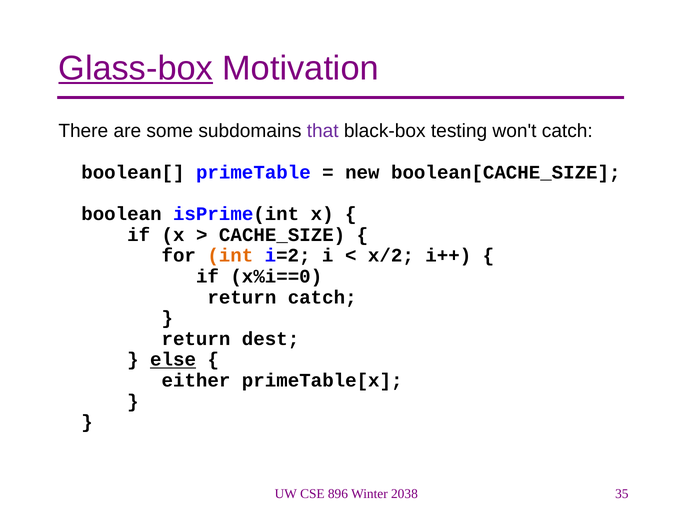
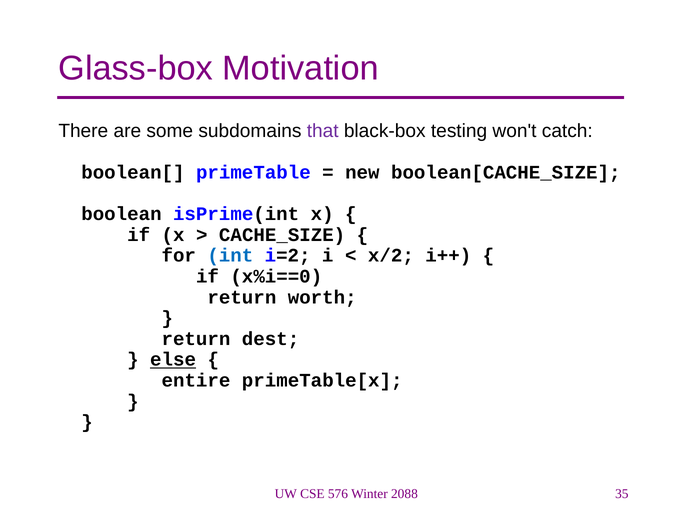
Glass-box underline: present -> none
int colour: orange -> blue
return catch: catch -> worth
either: either -> entire
896: 896 -> 576
2038: 2038 -> 2088
